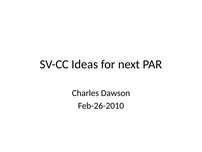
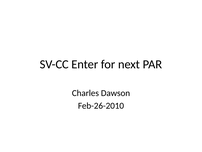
Ideas: Ideas -> Enter
